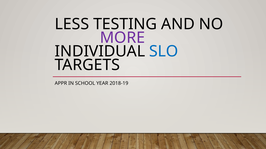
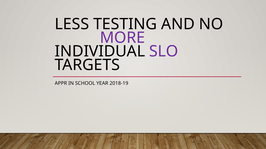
SLO colour: blue -> purple
